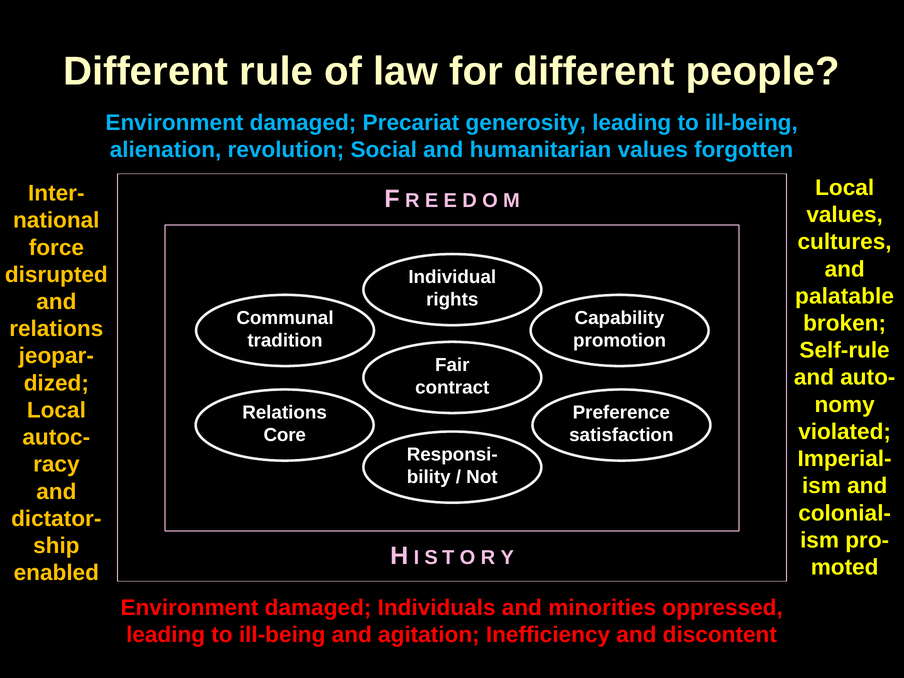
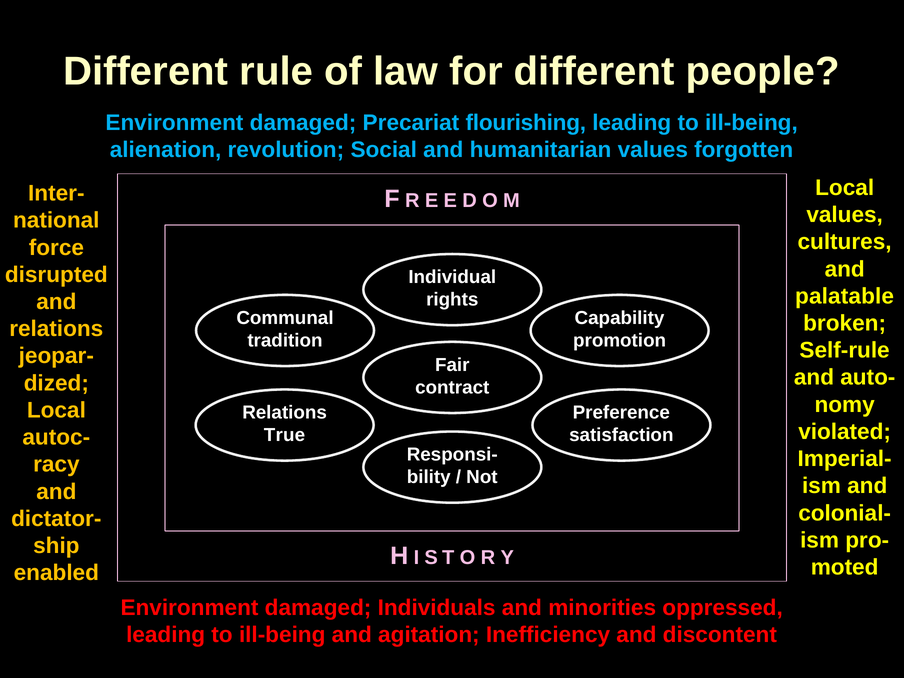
generosity: generosity -> flourishing
Core: Core -> True
